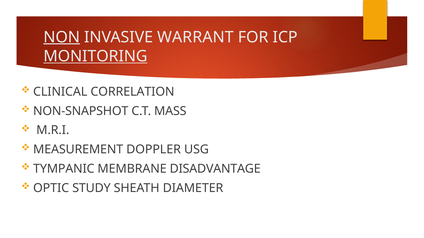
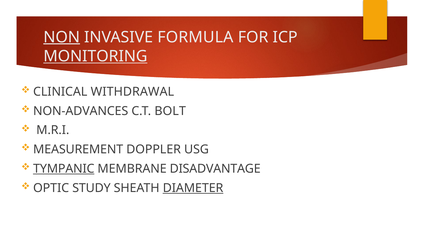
WARRANT: WARRANT -> FORMULA
CORRELATION: CORRELATION -> WITHDRAWAL
NON-SNAPSHOT: NON-SNAPSHOT -> NON-ADVANCES
MASS: MASS -> BOLT
TYMPANIC underline: none -> present
DIAMETER underline: none -> present
